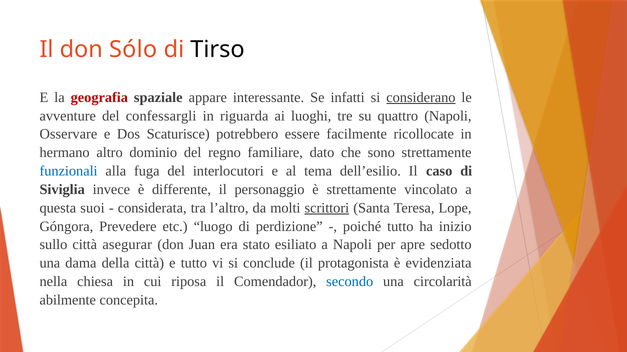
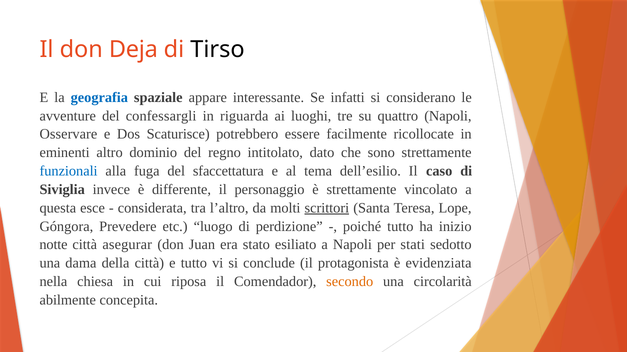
Sólo: Sólo -> Deja
geografia colour: red -> blue
considerano underline: present -> none
hermano: hermano -> eminenti
familiare: familiare -> intitolato
interlocutori: interlocutori -> sfaccettatura
suoi: suoi -> esce
sullo: sullo -> notte
apre: apre -> stati
secondo colour: blue -> orange
